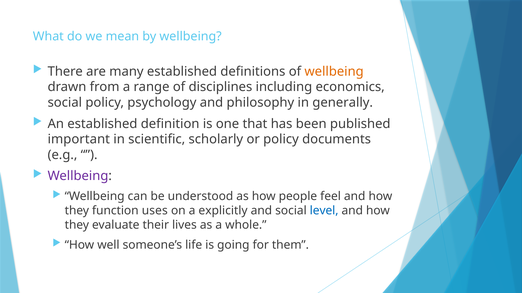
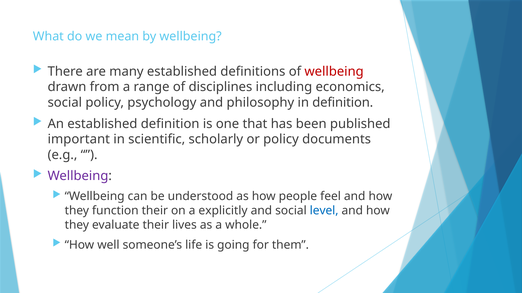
wellbeing at (334, 72) colour: orange -> red
in generally: generally -> definition
function uses: uses -> their
